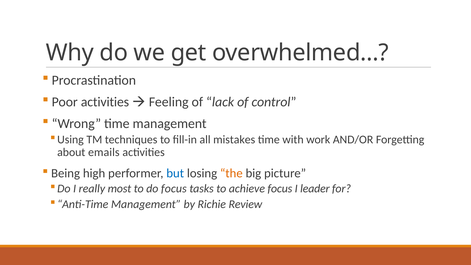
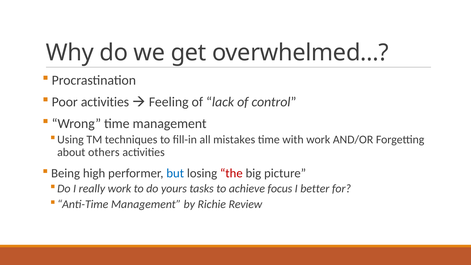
emails: emails -> others
the colour: orange -> red
really most: most -> work
do focus: focus -> yours
leader: leader -> better
